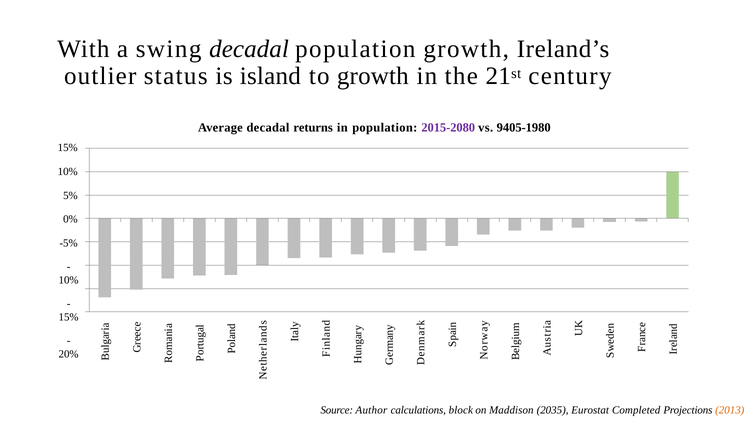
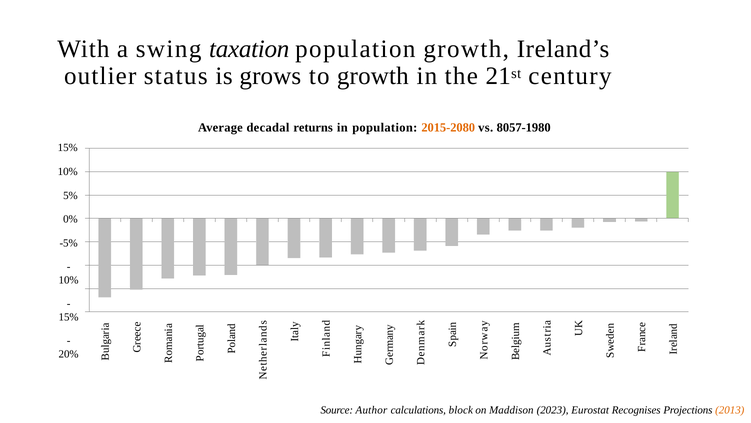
swing decadal: decadal -> taxation
island: island -> grows
2015-2080 colour: purple -> orange
9405-1980: 9405-1980 -> 8057-1980
2035: 2035 -> 2023
Completed: Completed -> Recognises
